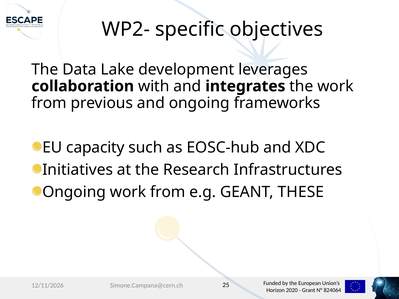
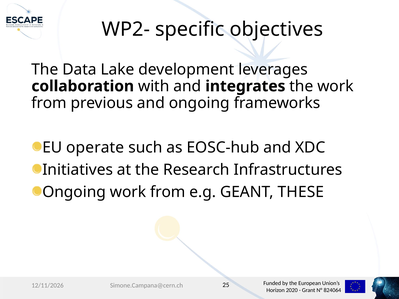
capacity: capacity -> operate
